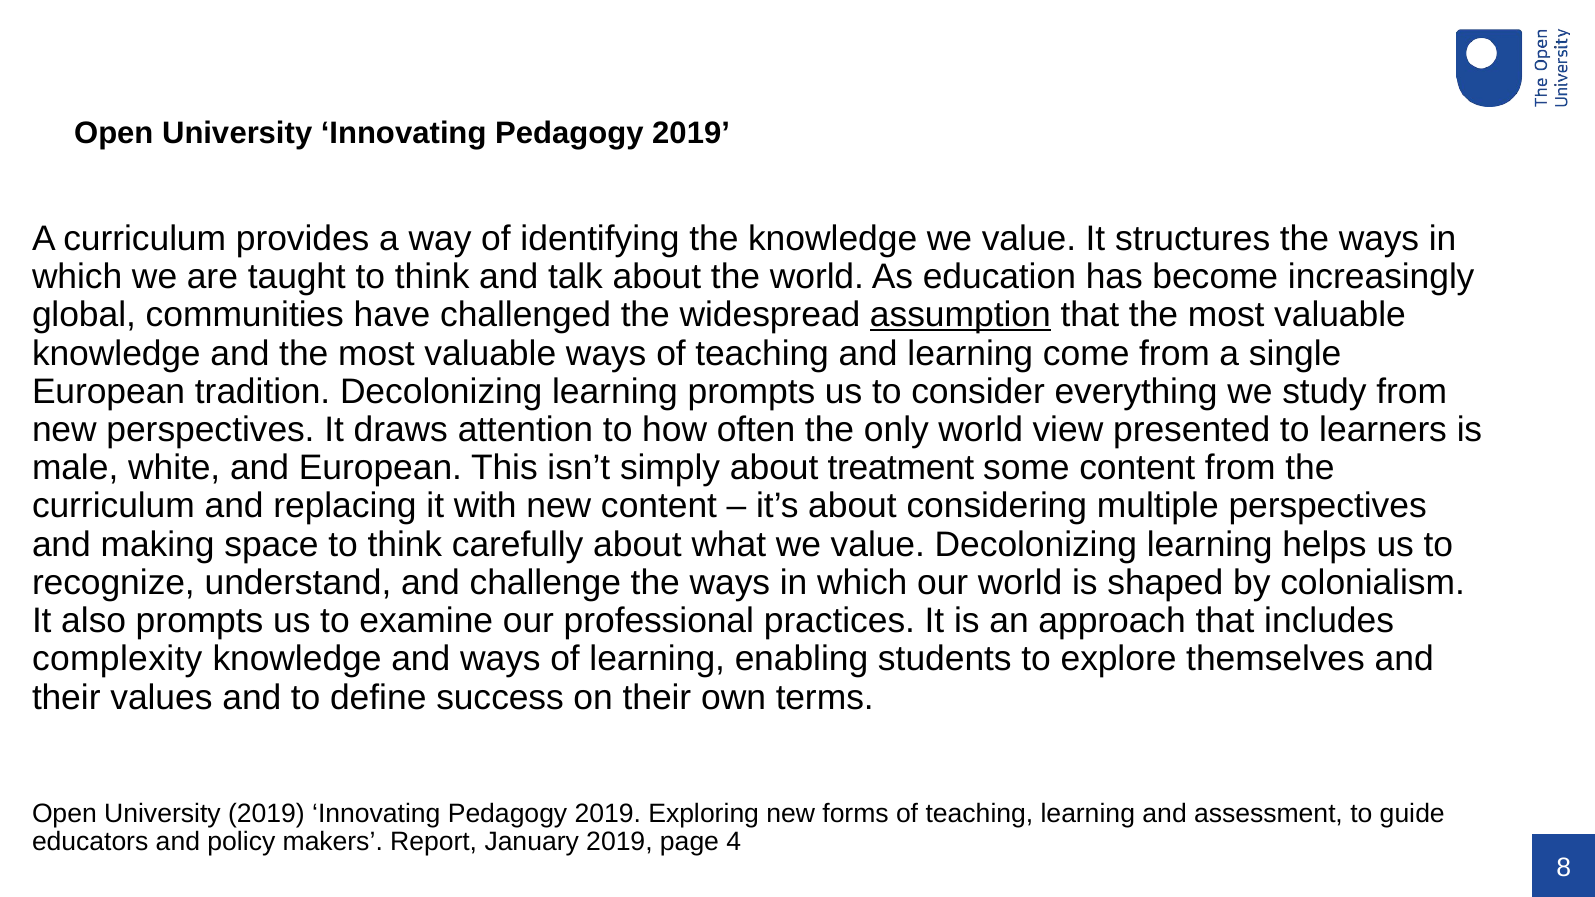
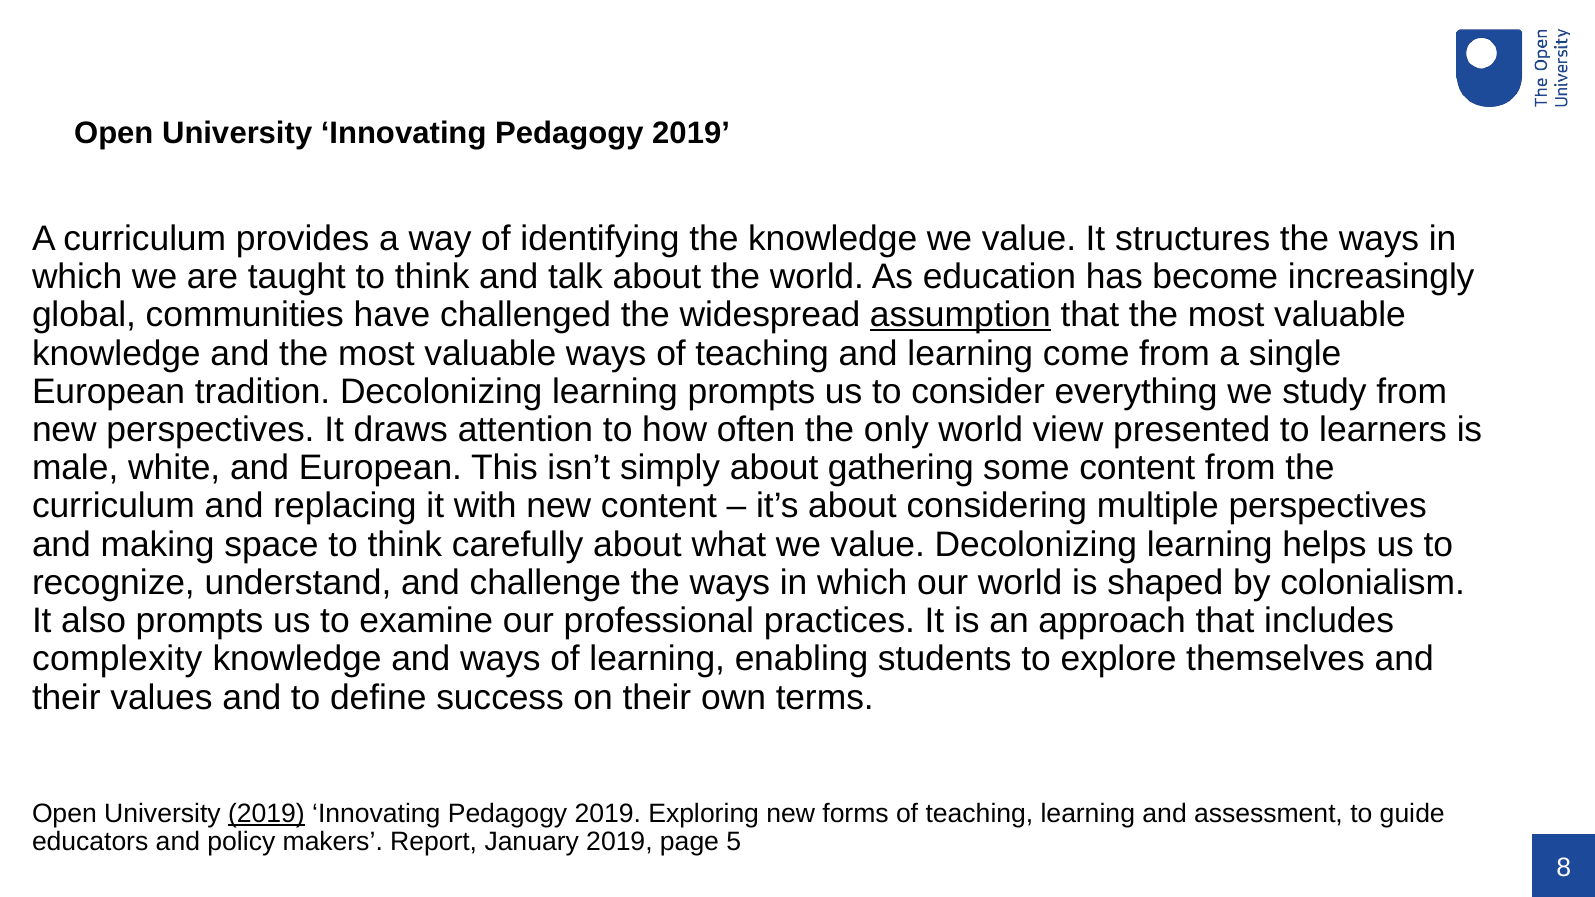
treatment: treatment -> gathering
2019 at (266, 814) underline: none -> present
4: 4 -> 5
